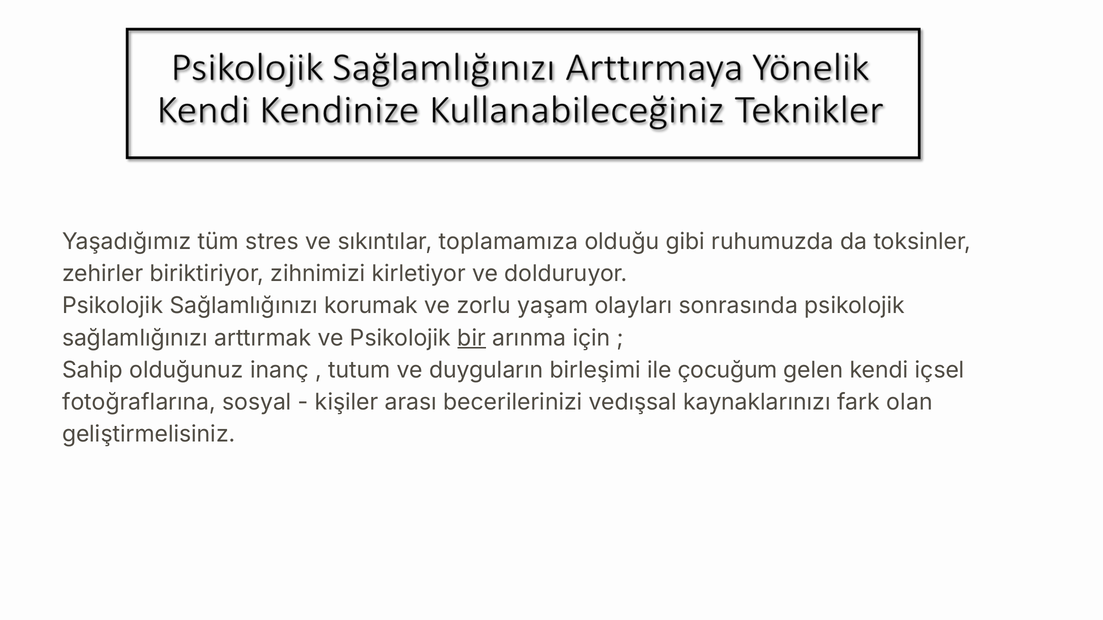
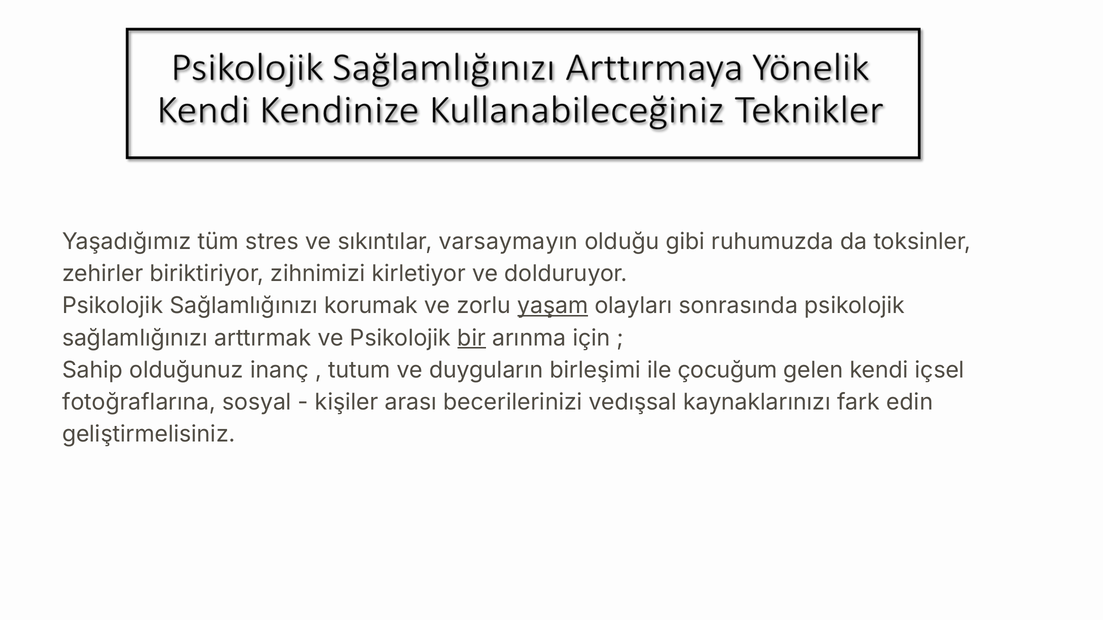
toplamamıza: toplamamıza -> varsaymayın
yaşam underline: none -> present
olan: olan -> edin
